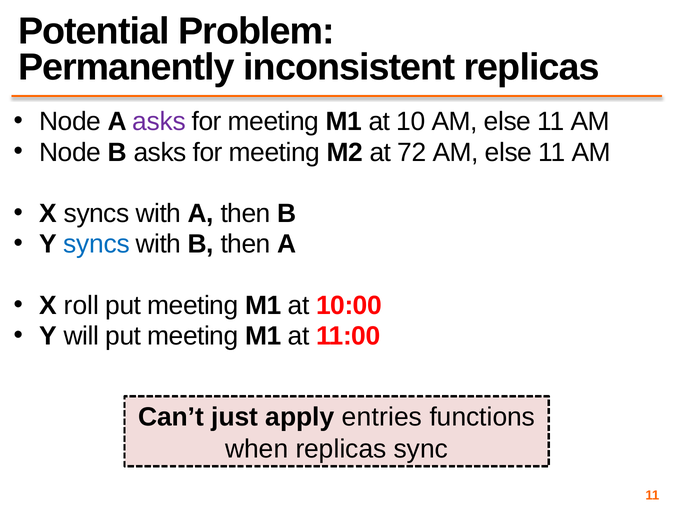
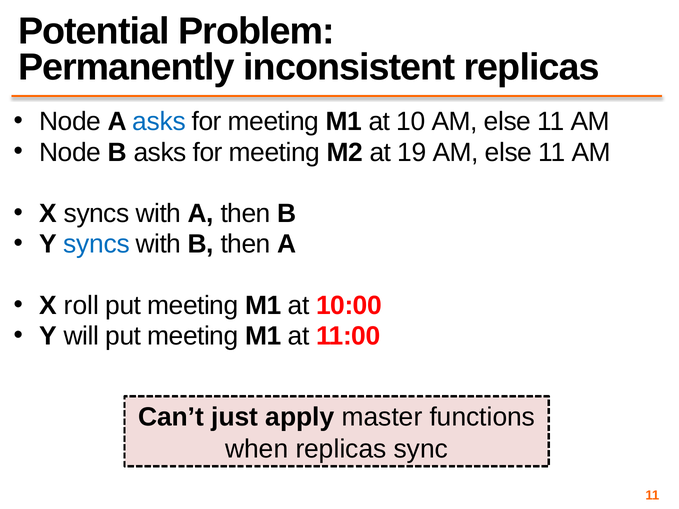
asks at (159, 122) colour: purple -> blue
72: 72 -> 19
entries: entries -> master
